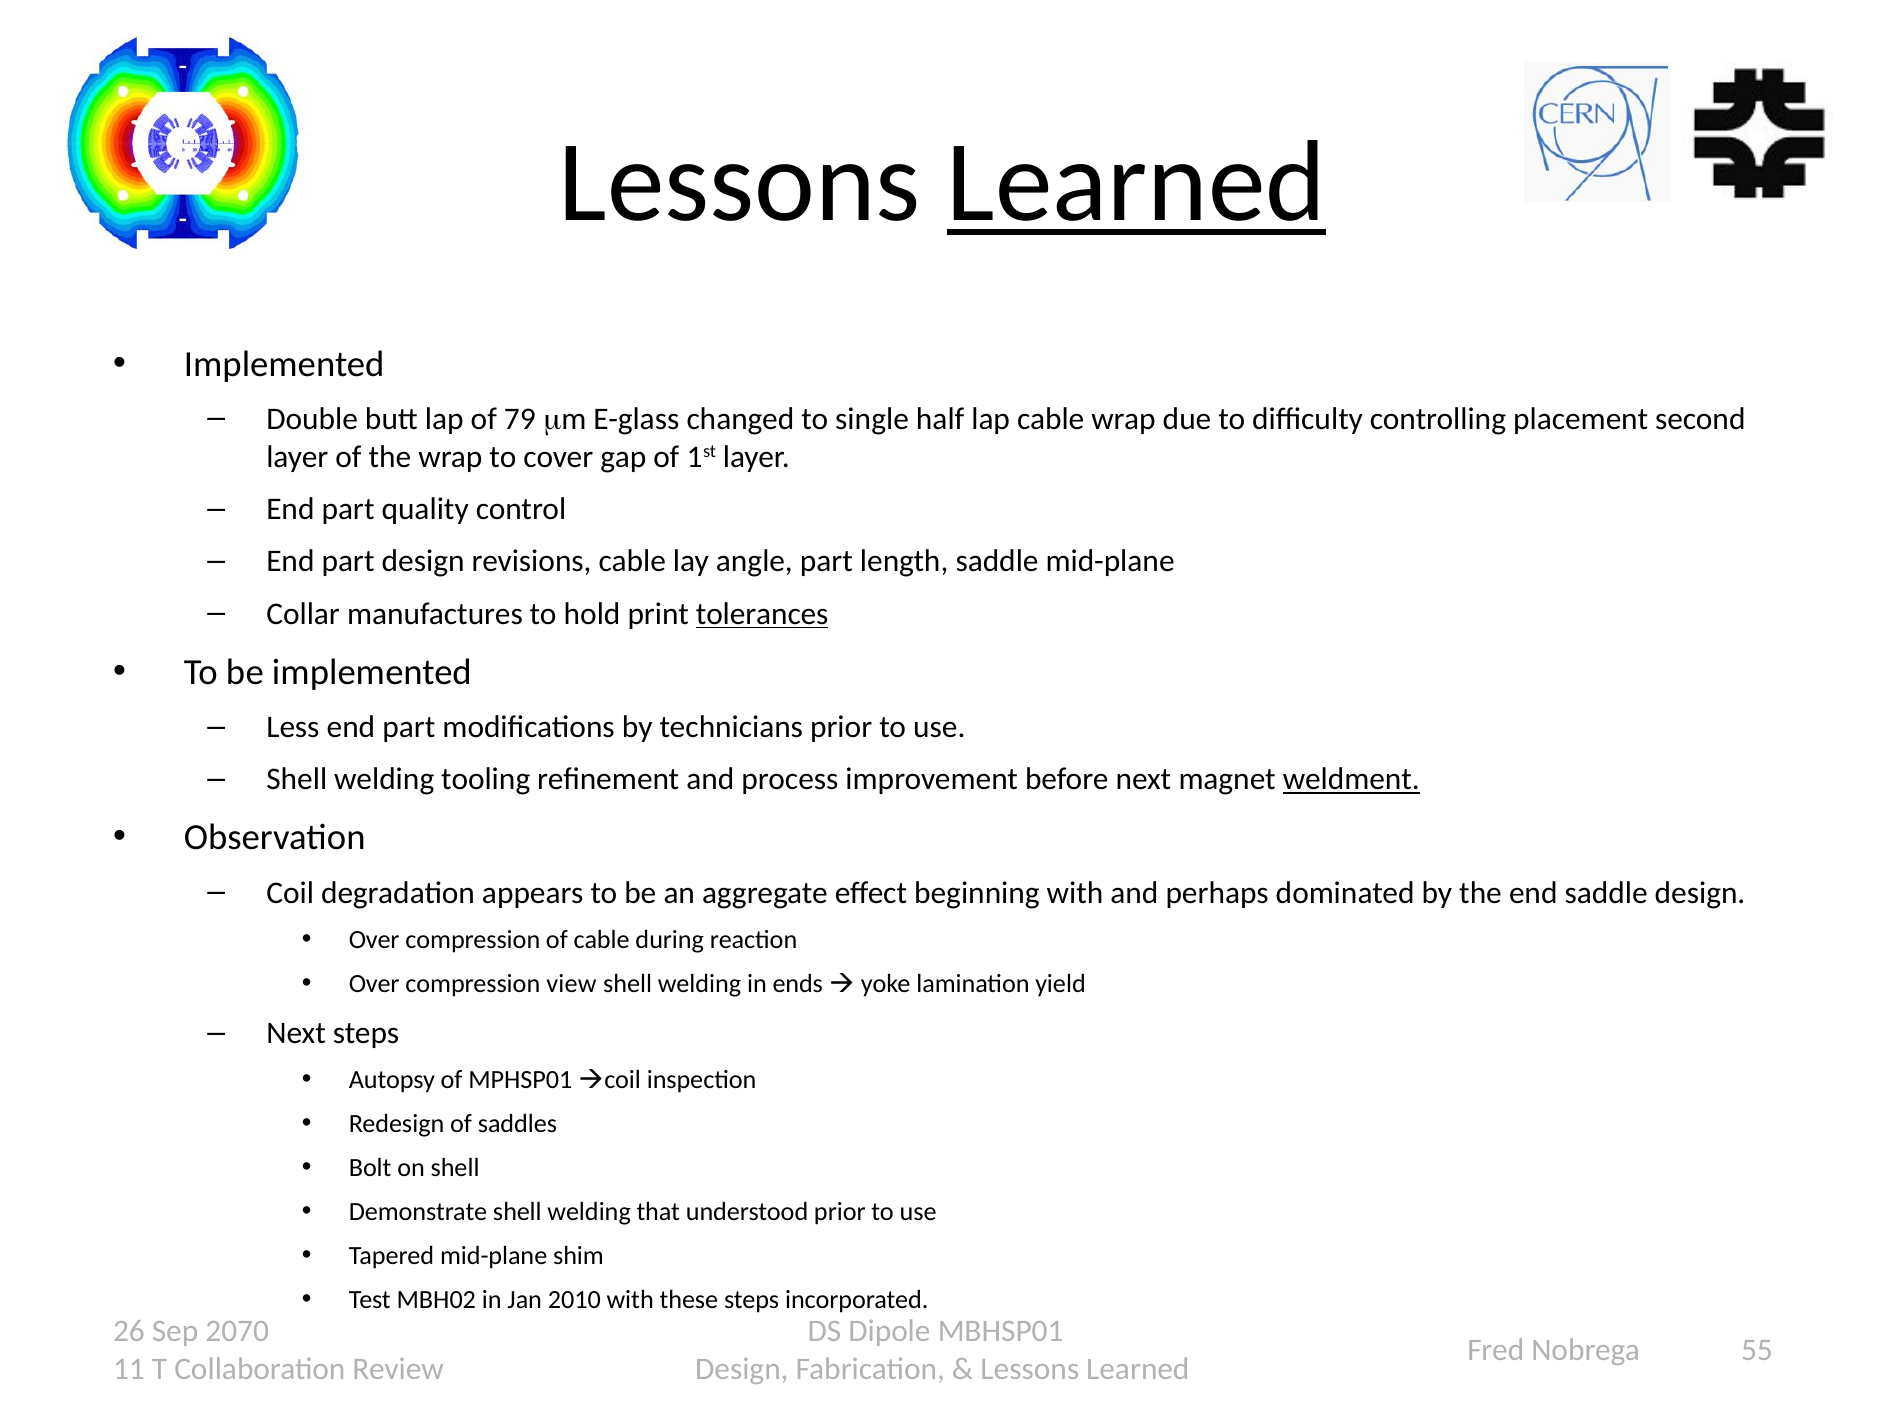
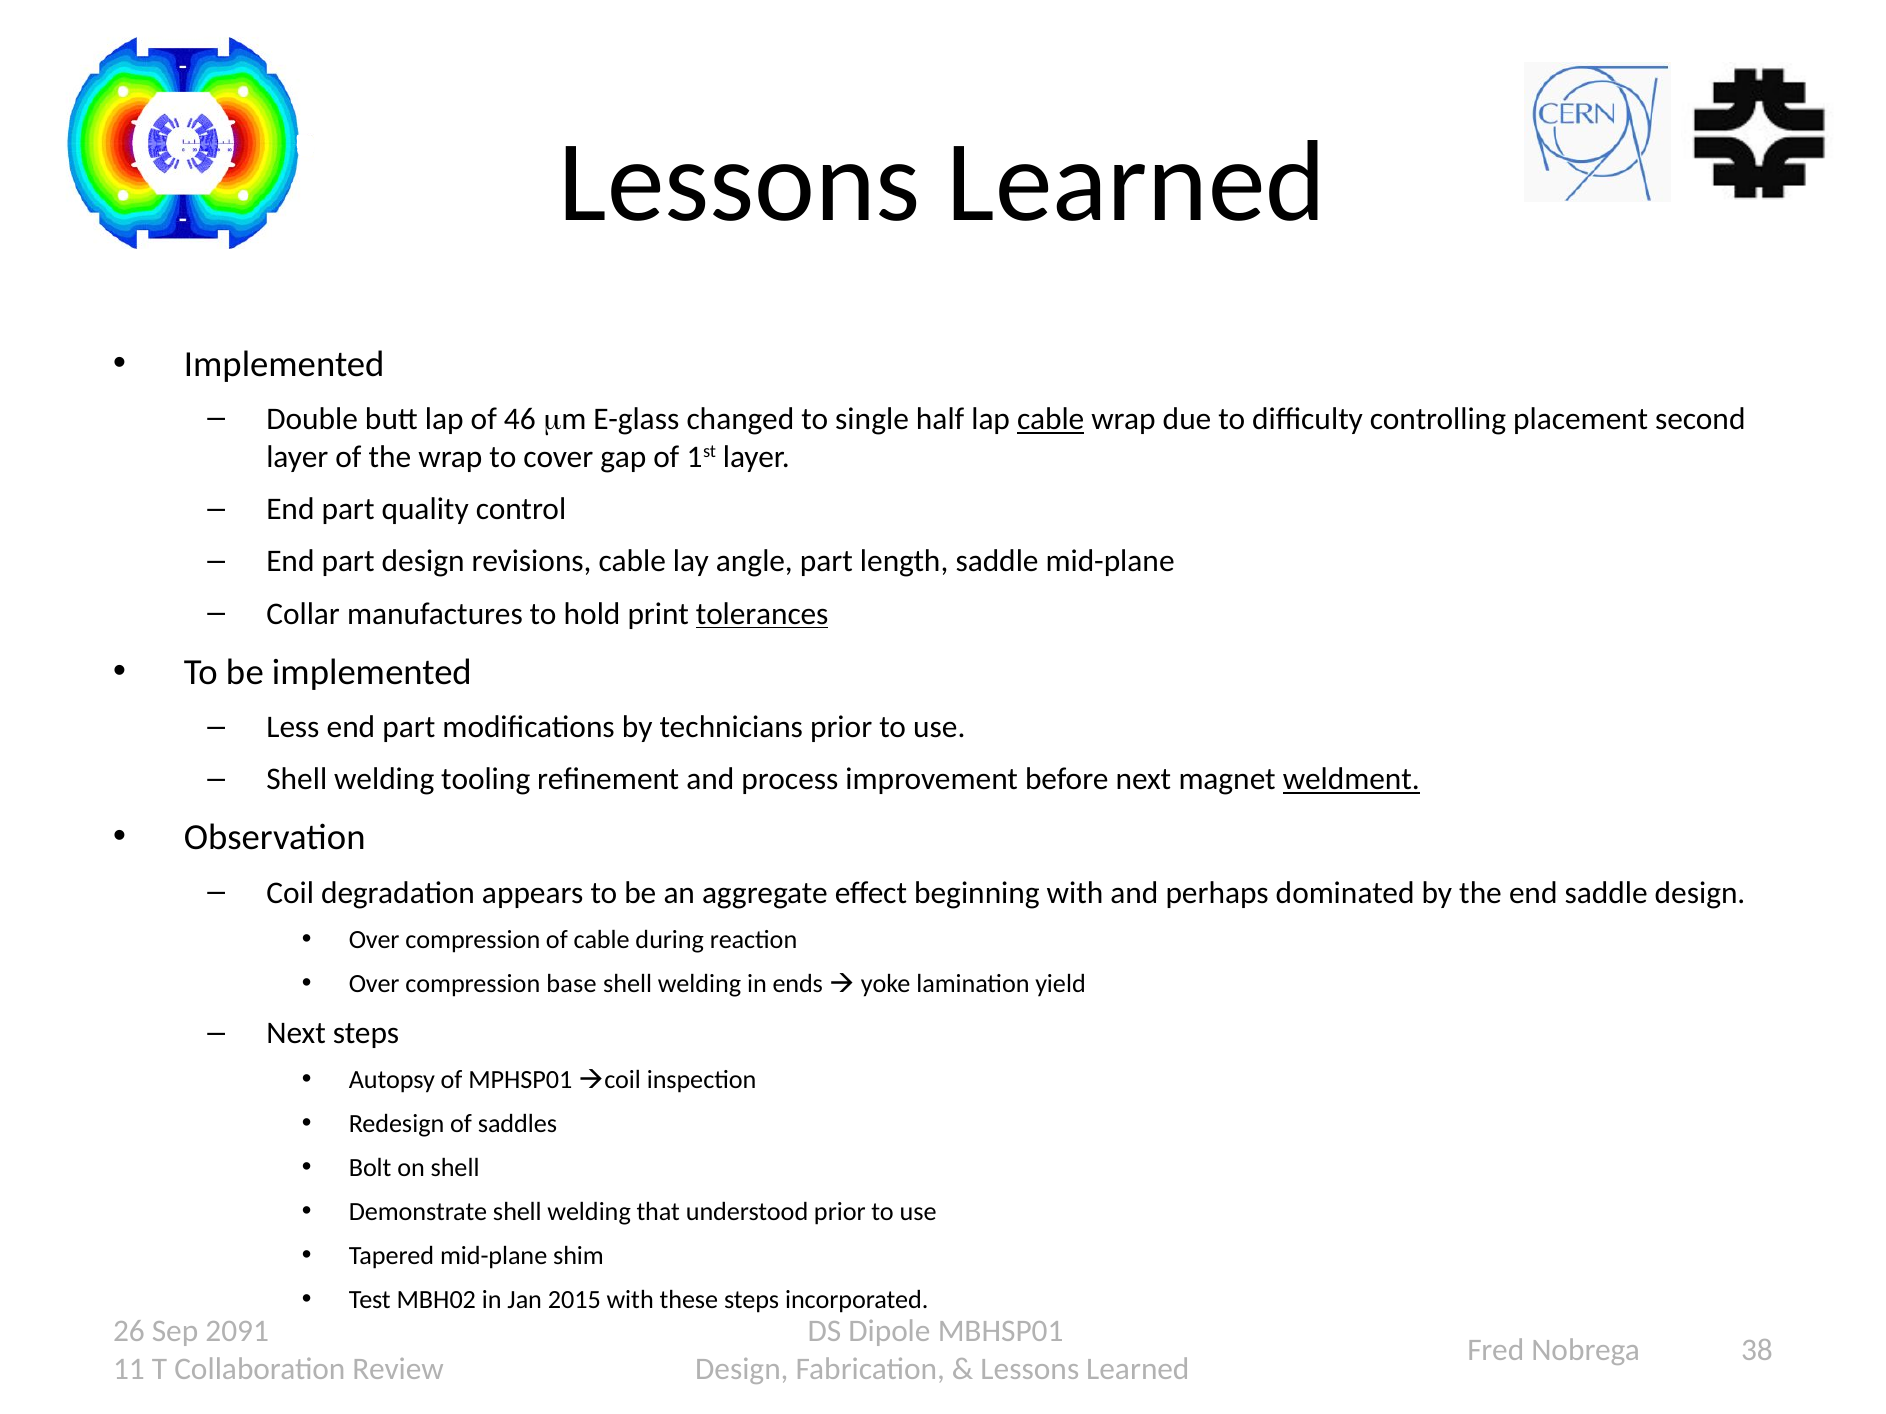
Learned at (1136, 183) underline: present -> none
79: 79 -> 46
cable at (1051, 419) underline: none -> present
view: view -> base
2010: 2010 -> 2015
2070: 2070 -> 2091
55: 55 -> 38
